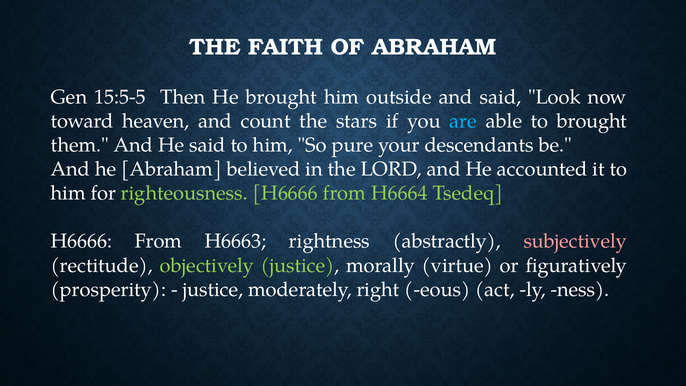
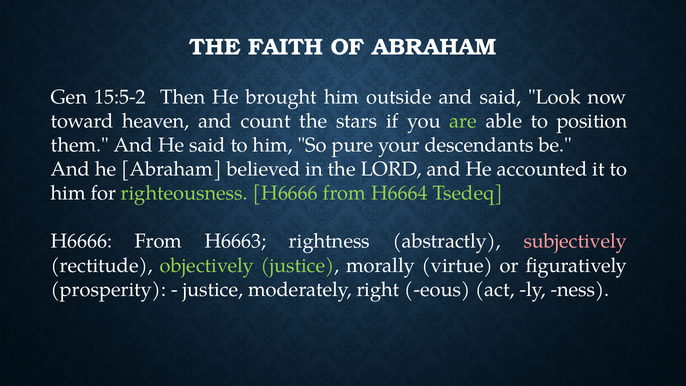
15:5-5: 15:5-5 -> 15:5-2
are colour: light blue -> light green
to brought: brought -> position
